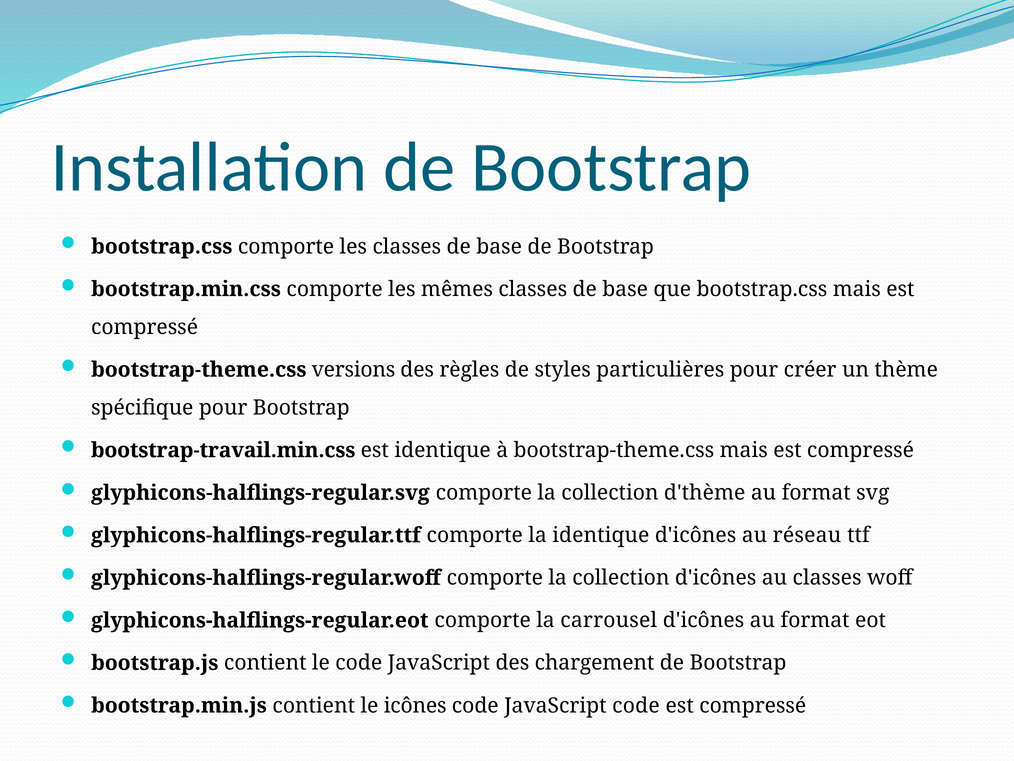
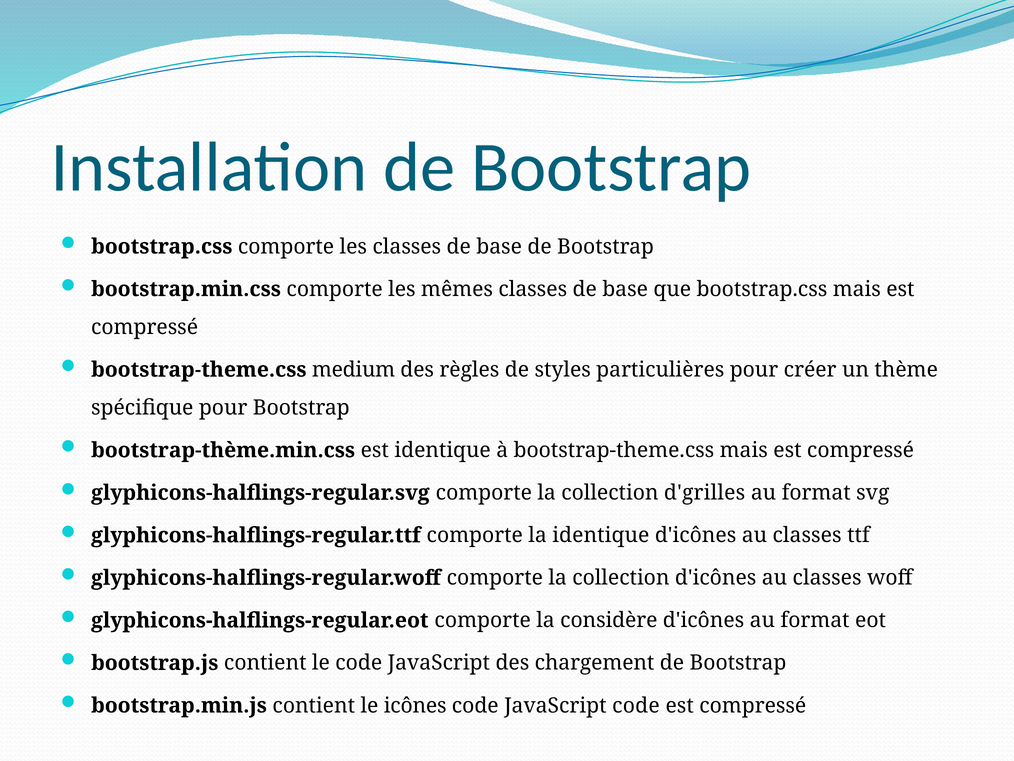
versions: versions -> medium
bootstrap-travail.min.css: bootstrap-travail.min.css -> bootstrap-thème.min.css
d'thème: d'thème -> d'grilles
réseau at (807, 535): réseau -> classes
carrousel: carrousel -> considère
